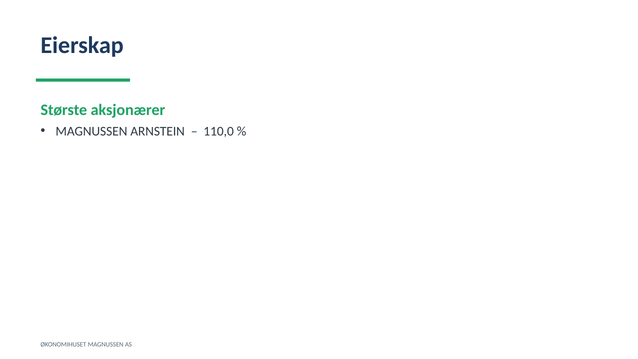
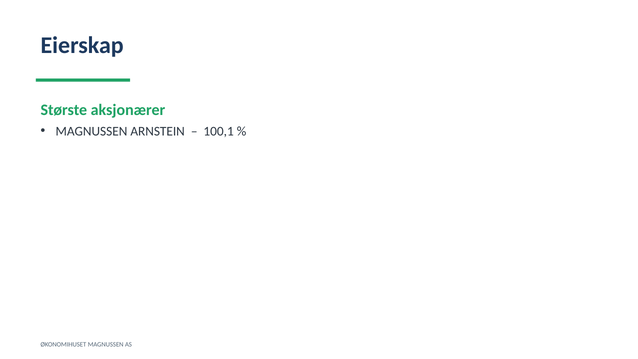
110,0: 110,0 -> 100,1
